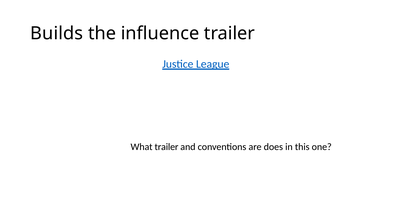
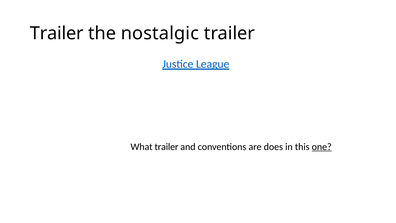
Builds at (57, 33): Builds -> Trailer
influence: influence -> nostalgic
one underline: none -> present
